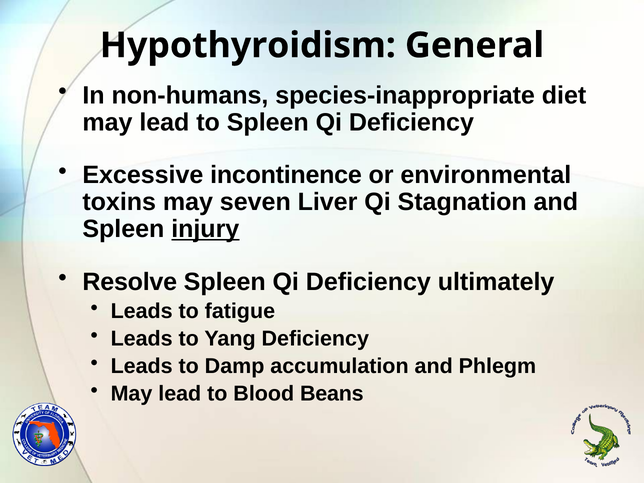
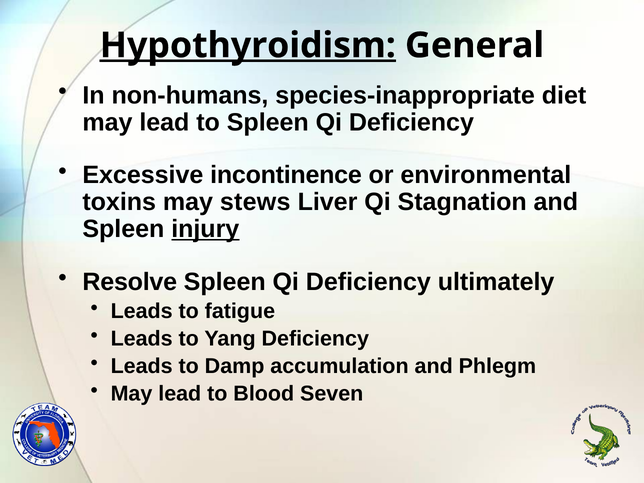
Hypothyroidism underline: none -> present
seven: seven -> stews
Beans: Beans -> Seven
